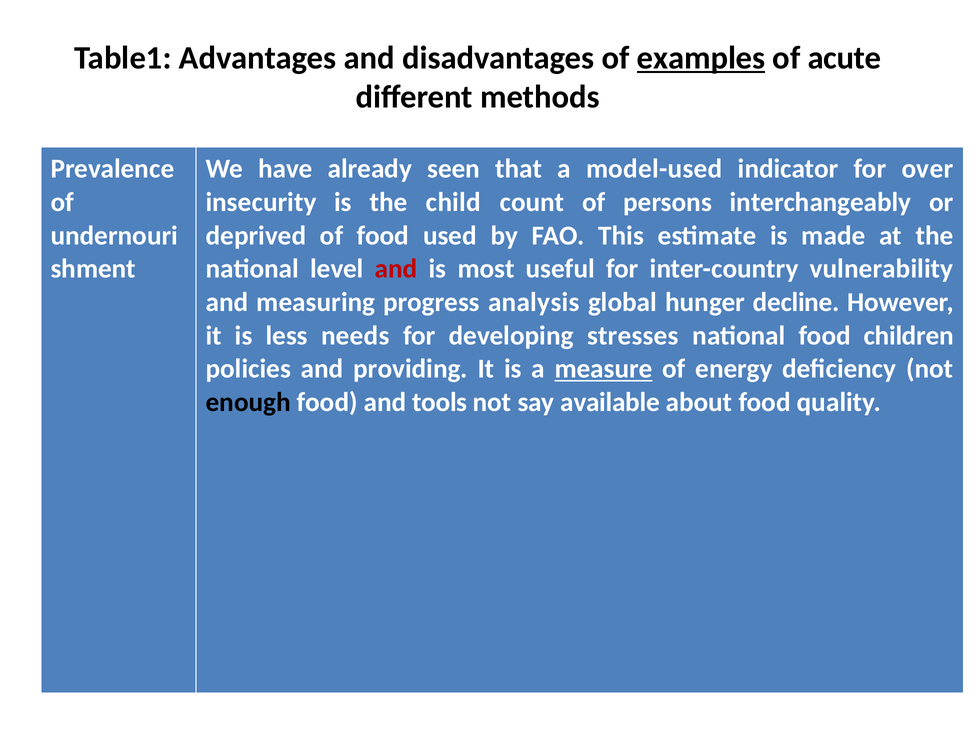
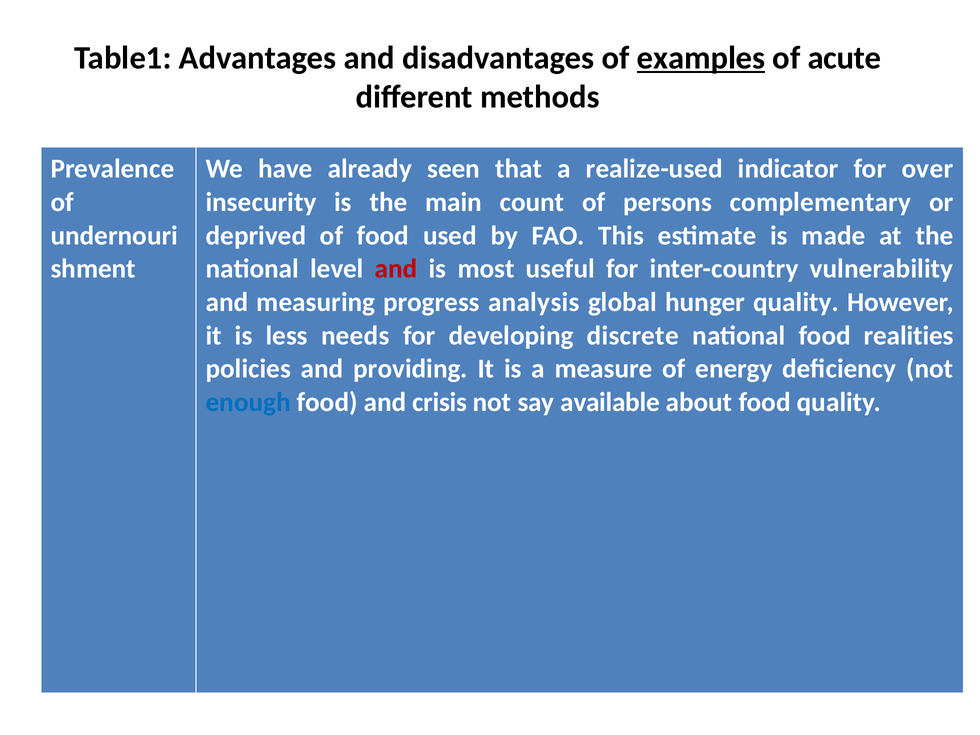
model-used: model-used -> realize-used
child: child -> main
interchangeably: interchangeably -> complementary
hunger decline: decline -> quality
stresses: stresses -> discrete
children: children -> realities
measure underline: present -> none
enough colour: black -> blue
tools: tools -> crisis
